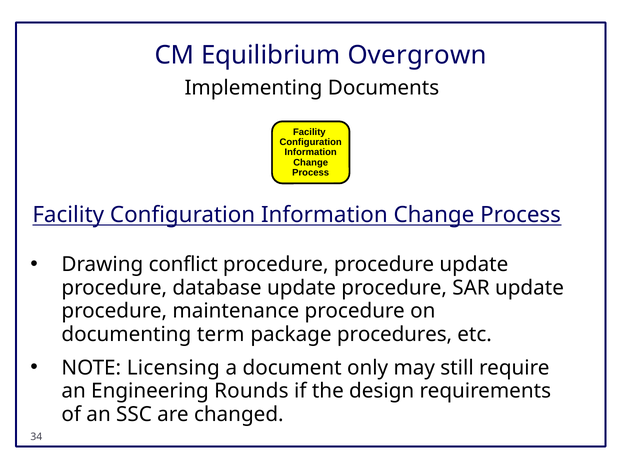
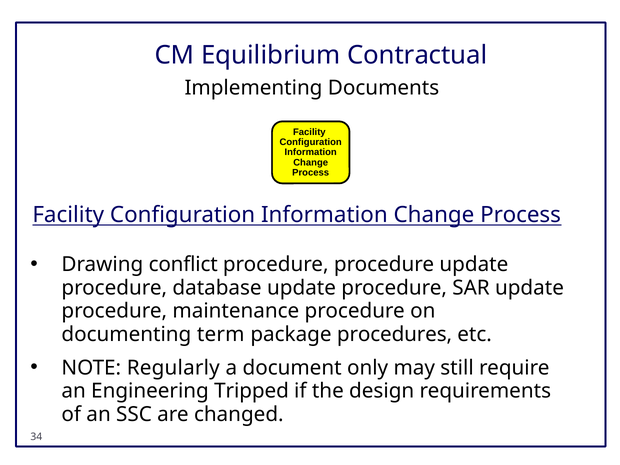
Overgrown: Overgrown -> Contractual
Licensing: Licensing -> Regularly
Rounds: Rounds -> Tripped
